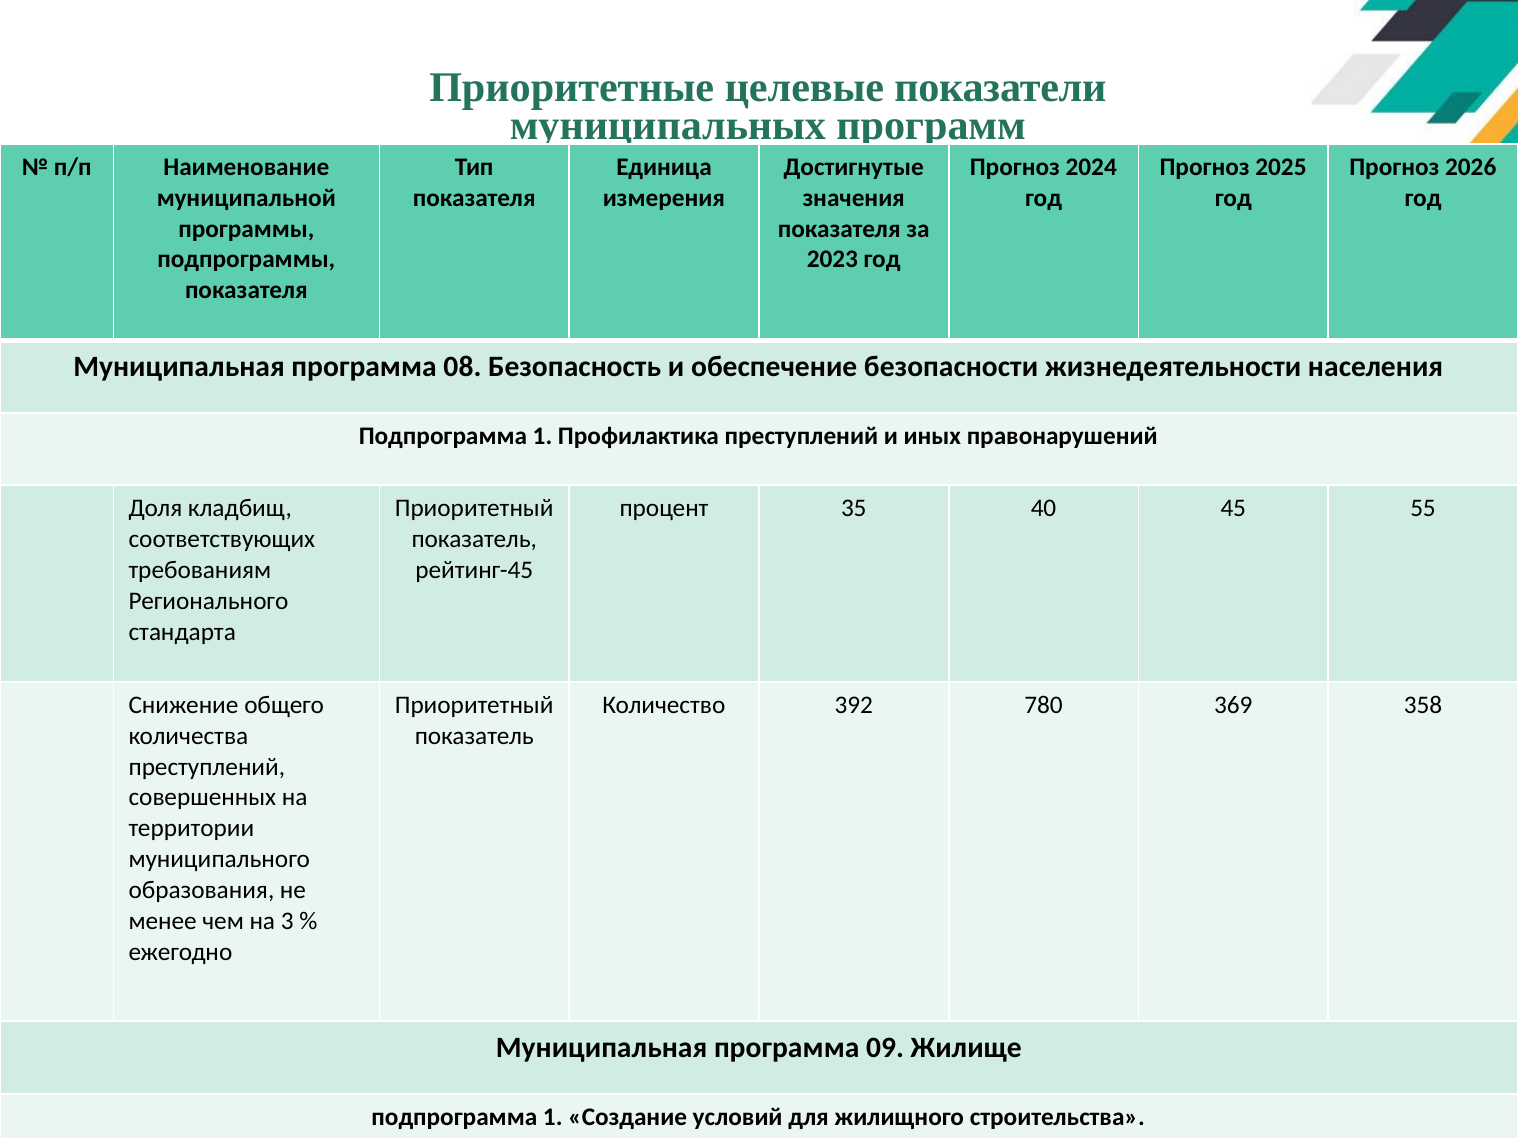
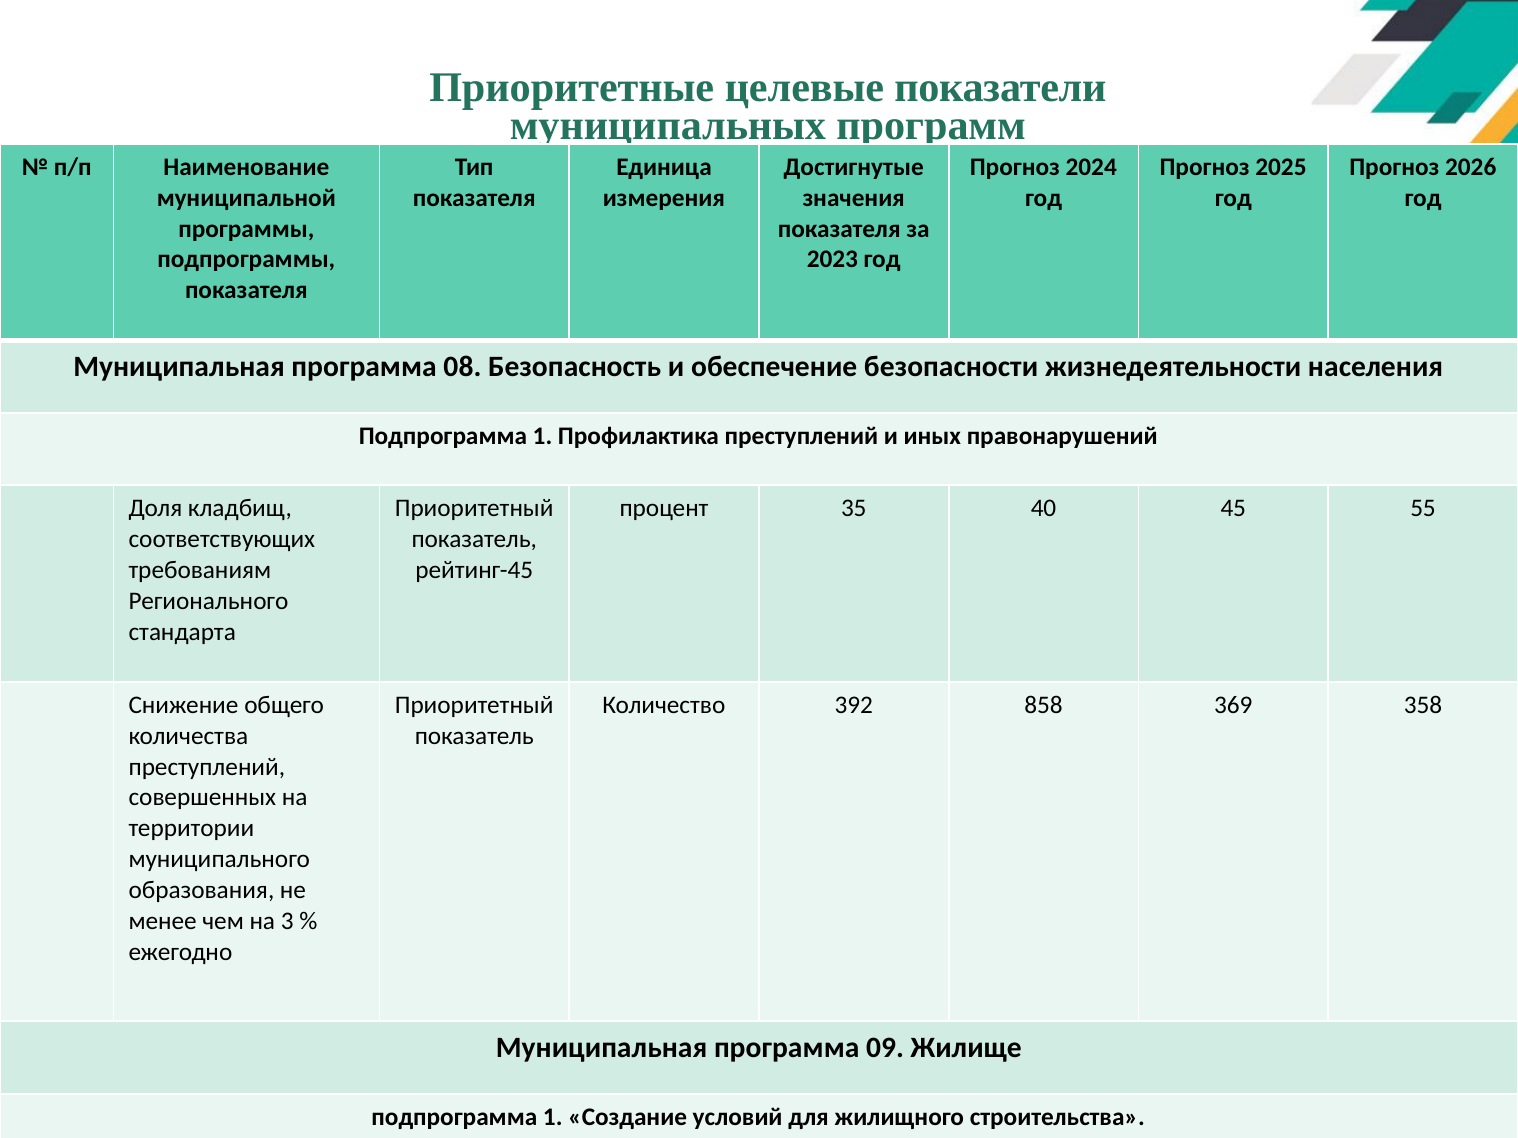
780: 780 -> 858
